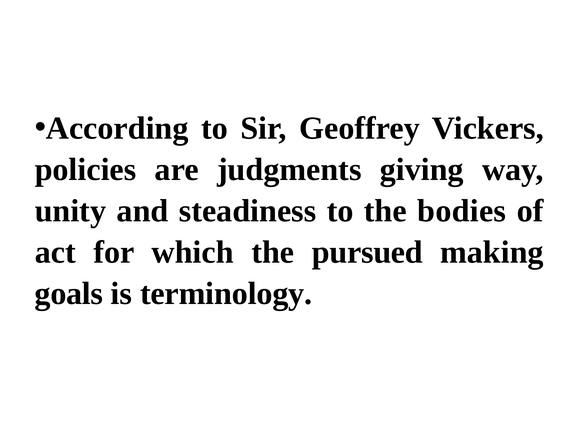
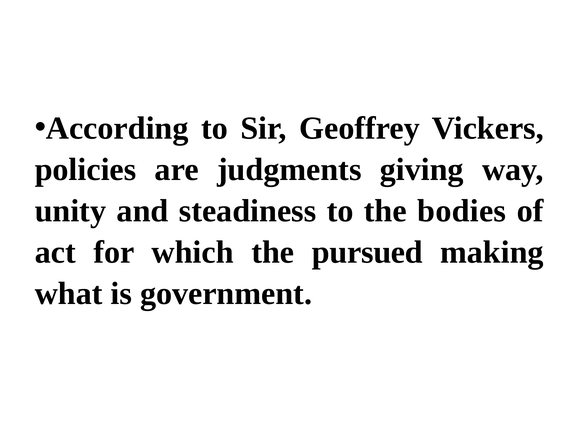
goals: goals -> what
terminology: terminology -> government
